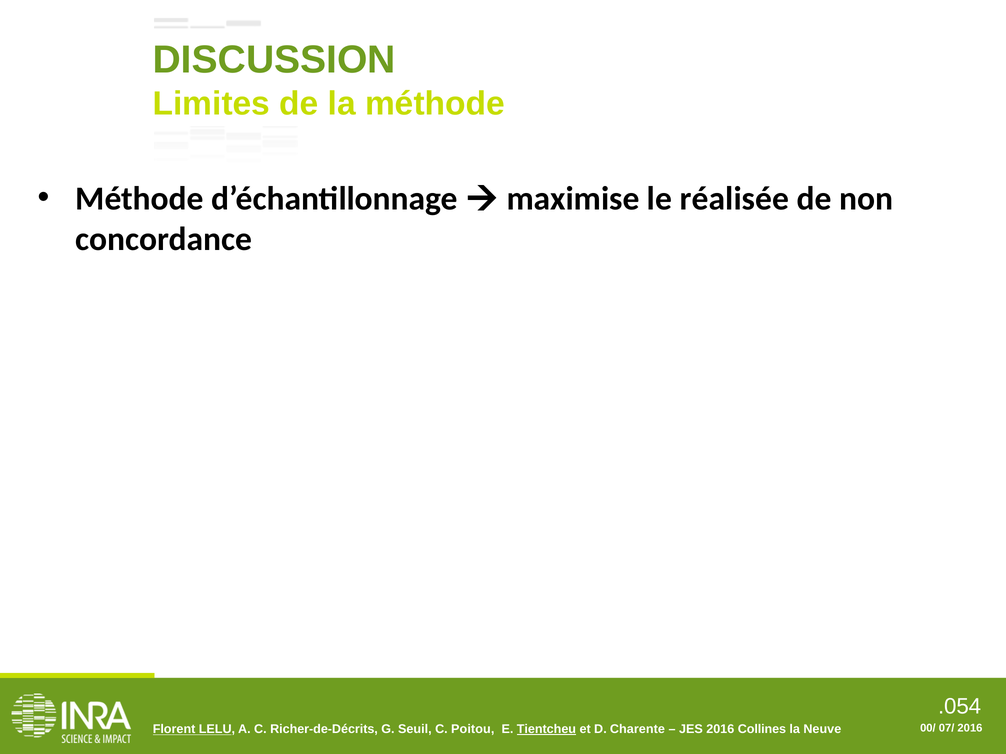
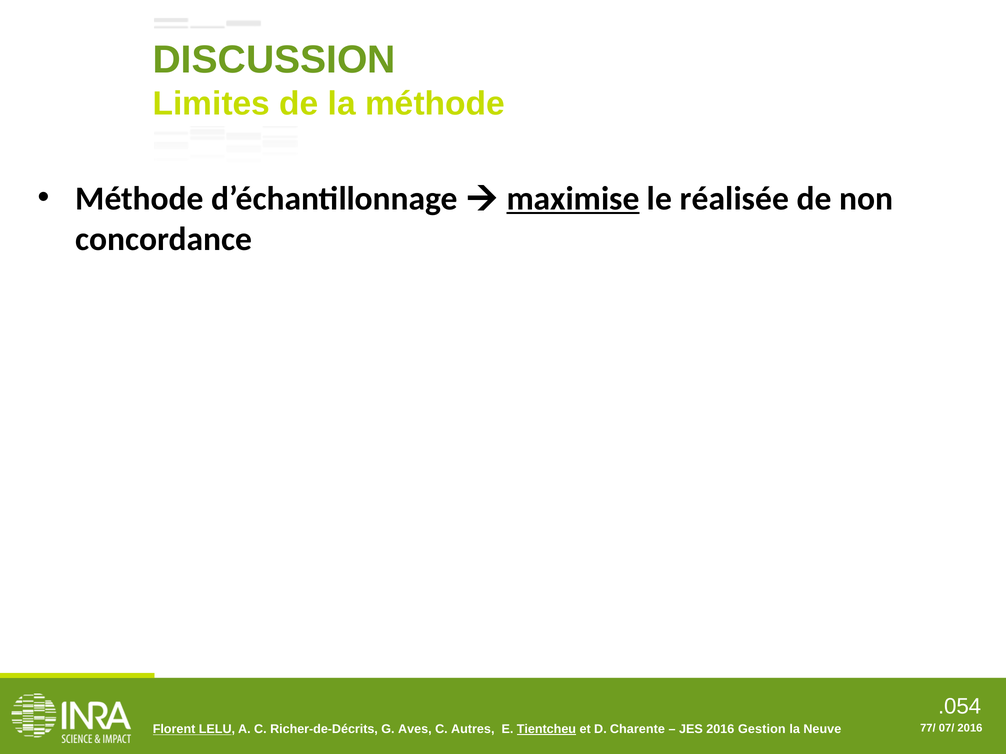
maximise underline: none -> present
Seuil: Seuil -> Aves
Poitou: Poitou -> Autres
Collines: Collines -> Gestion
00/: 00/ -> 77/
